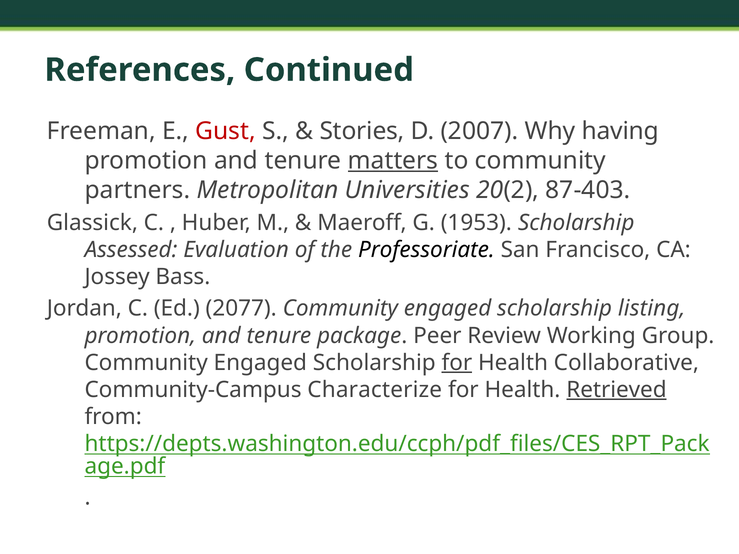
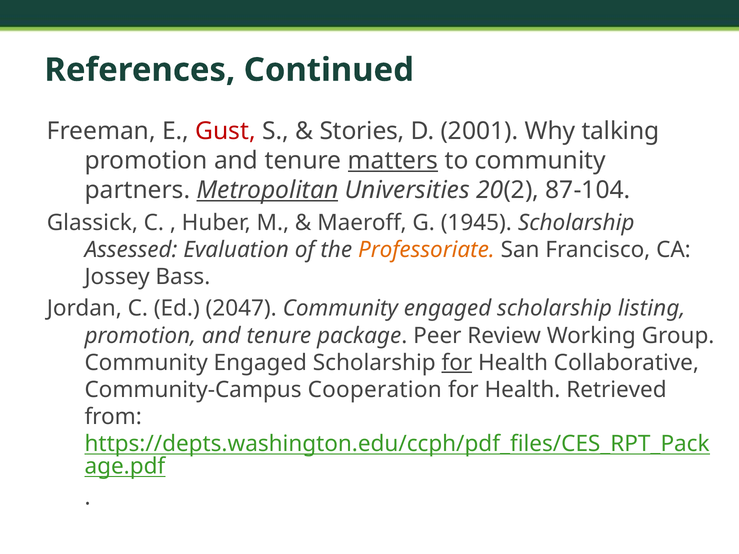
2007: 2007 -> 2001
having: having -> talking
Metropolitan underline: none -> present
87-403: 87-403 -> 87-104
1953: 1953 -> 1945
Professoriate colour: black -> orange
2077: 2077 -> 2047
Characterize: Characterize -> Cooperation
Retrieved underline: present -> none
